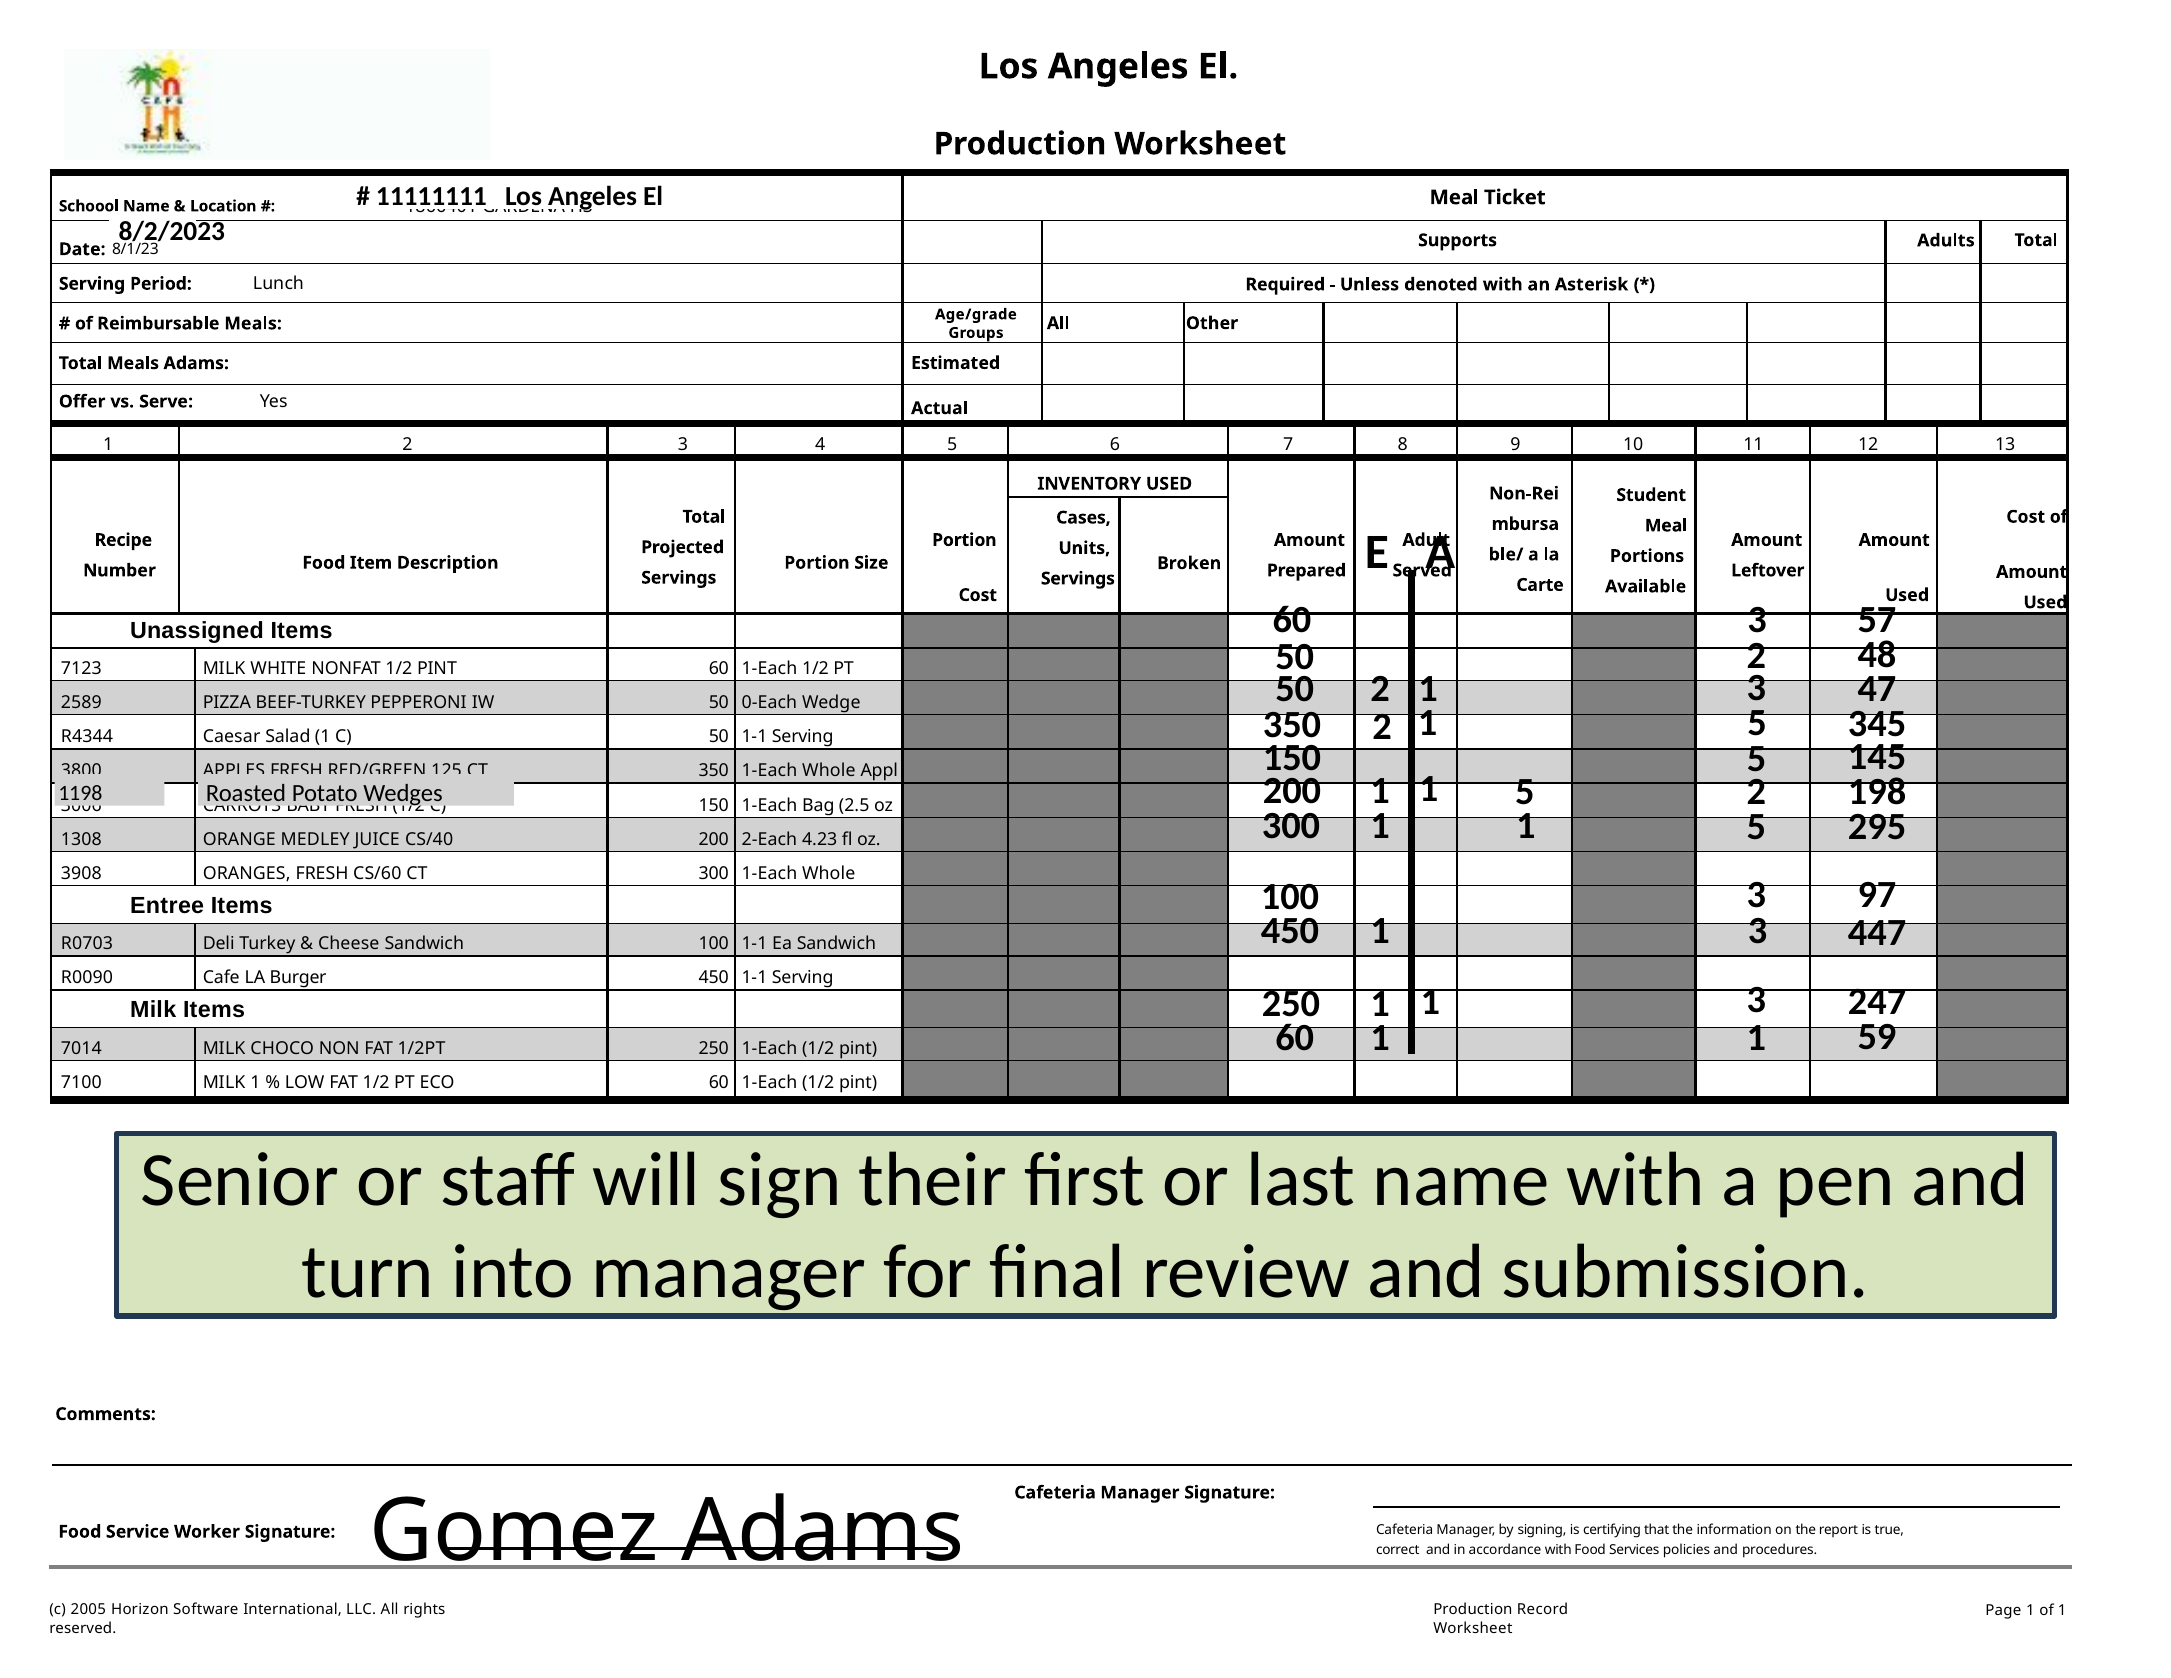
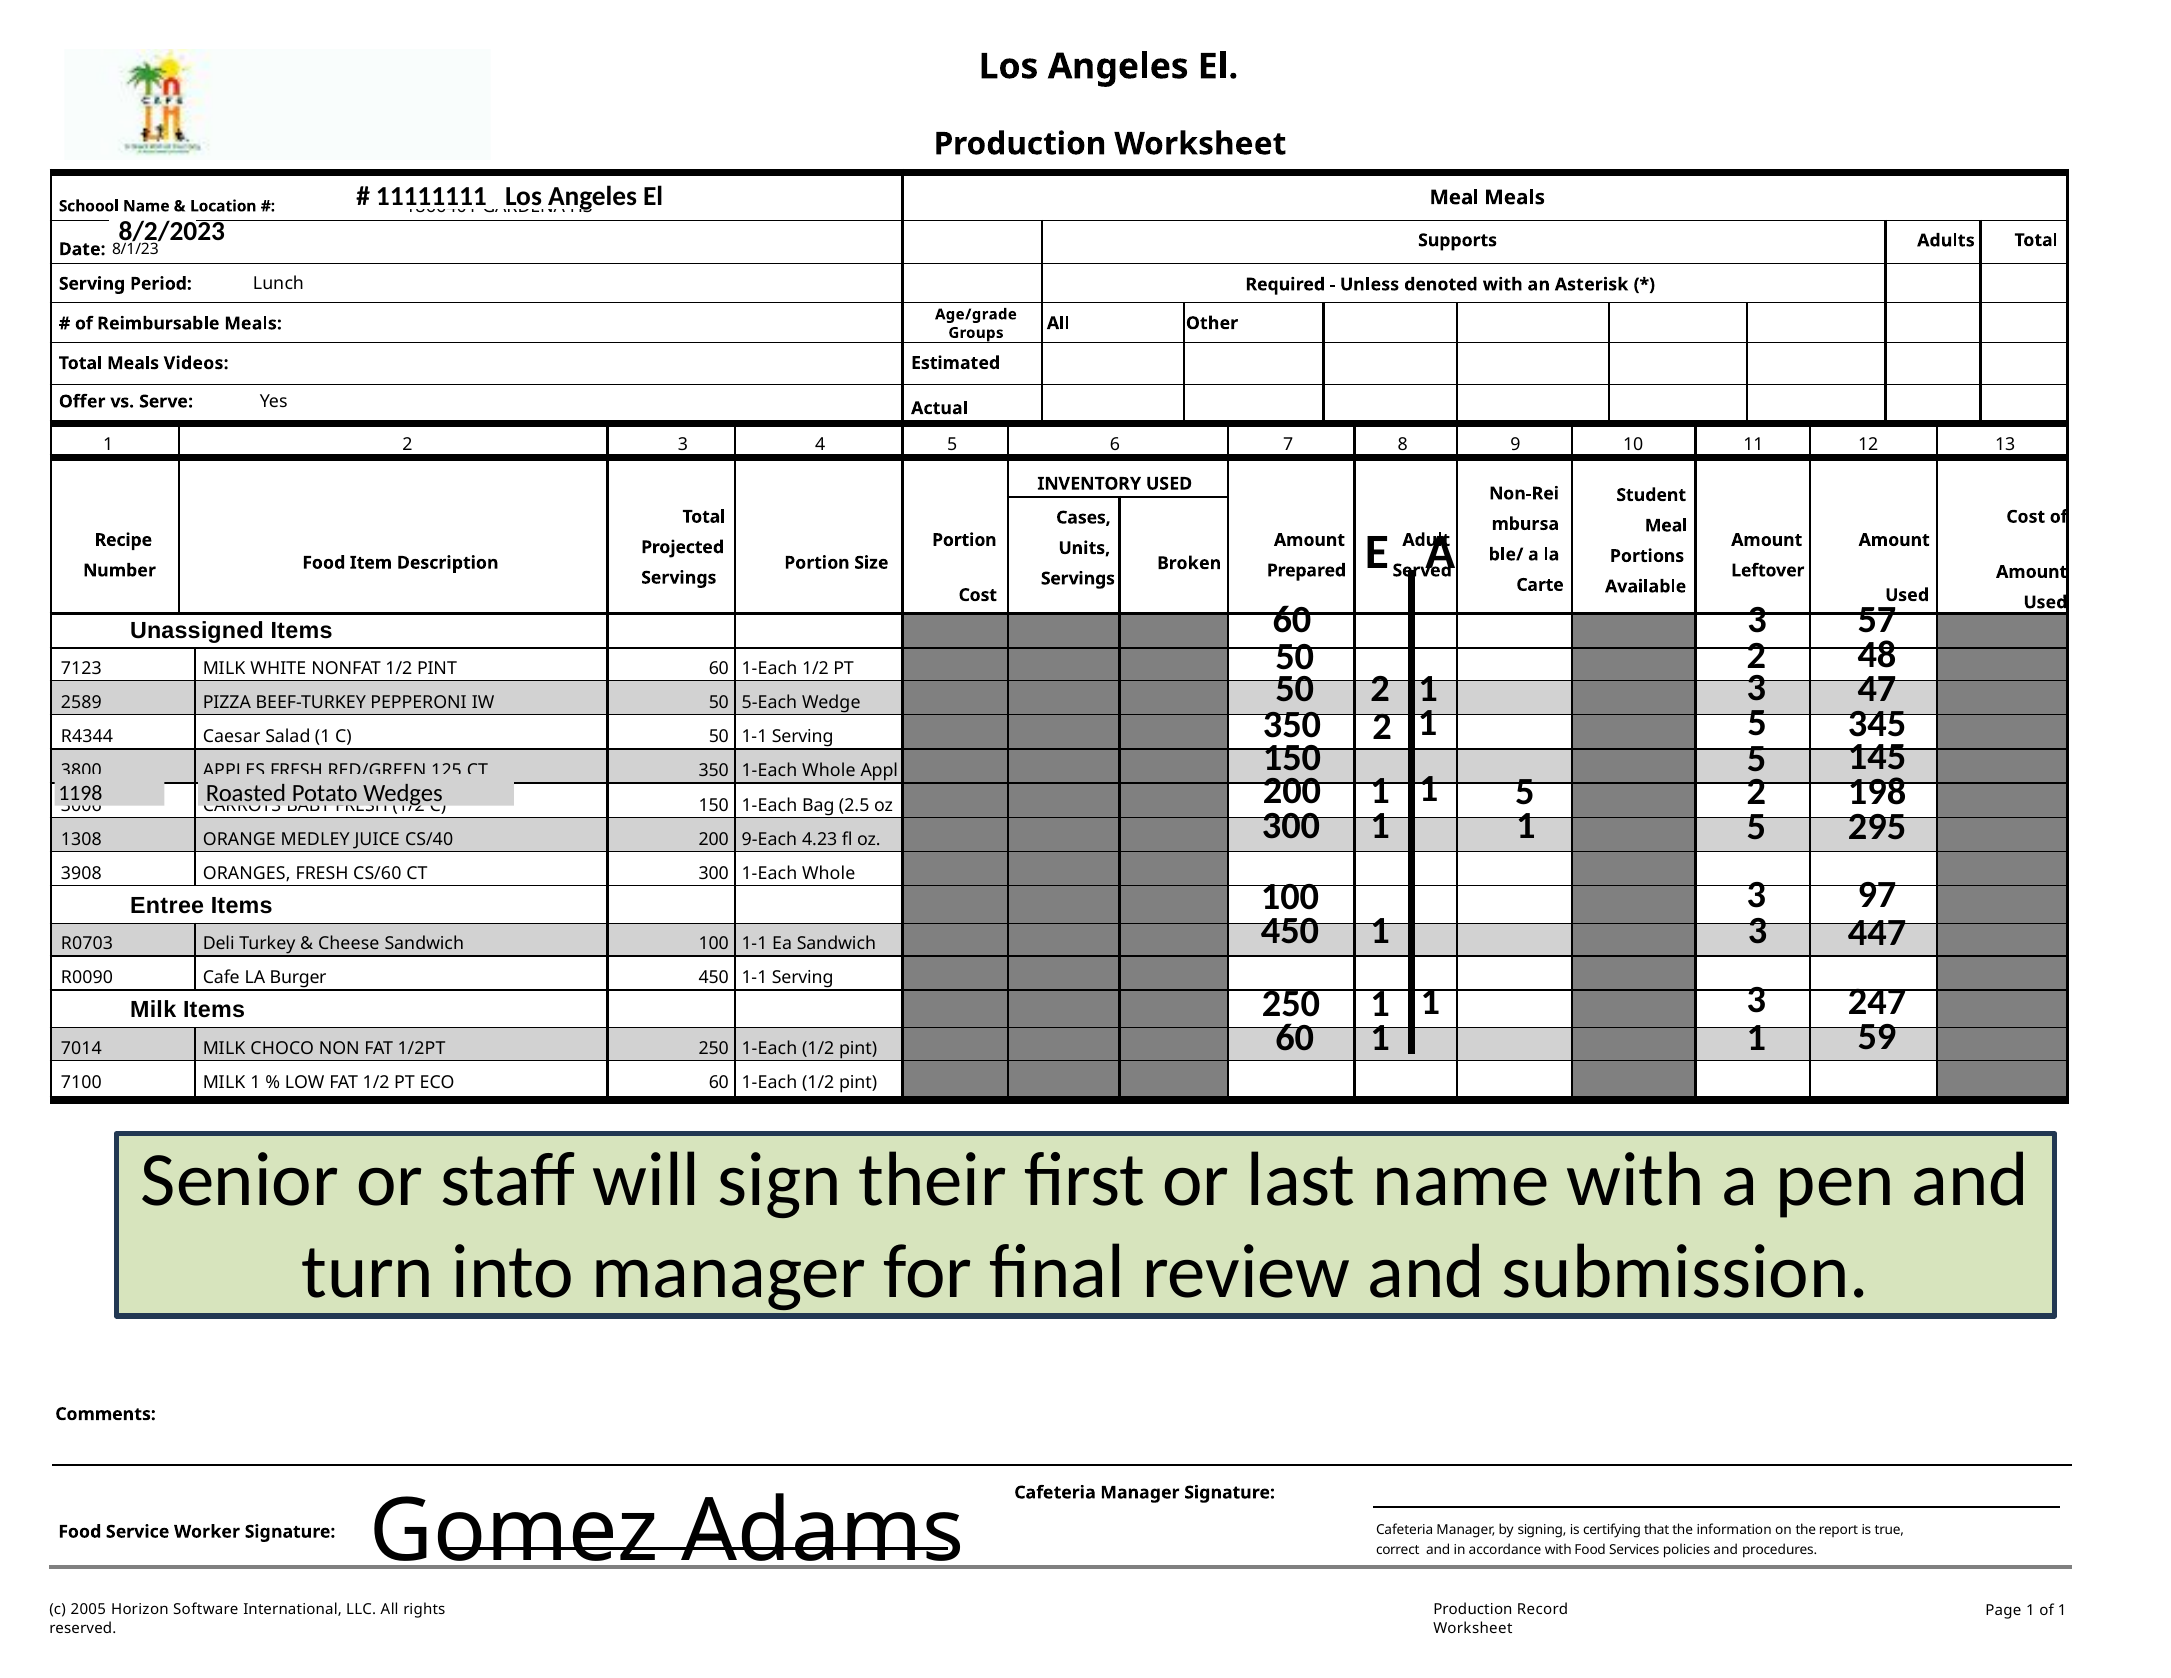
Meal Ticket: Ticket -> Meals
Meals Adams: Adams -> Videos
0-Each: 0-Each -> 5-Each
2-Each: 2-Each -> 9-Each
